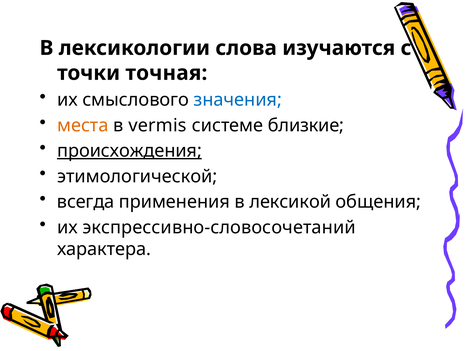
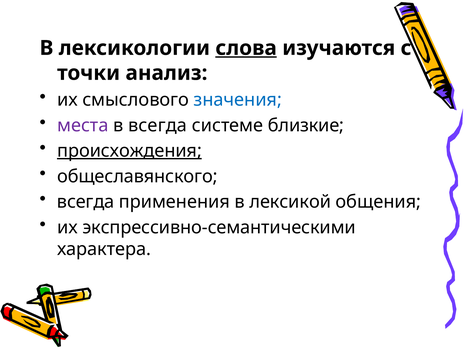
слова underline: none -> present
точная: точная -> анализ
места colour: orange -> purple
в vermis: vermis -> всегда
этимологической: этимологической -> общеславянского
экспрессивно-словосочетаний: экспрессивно-словосочетаний -> экспрессивно-семантическими
